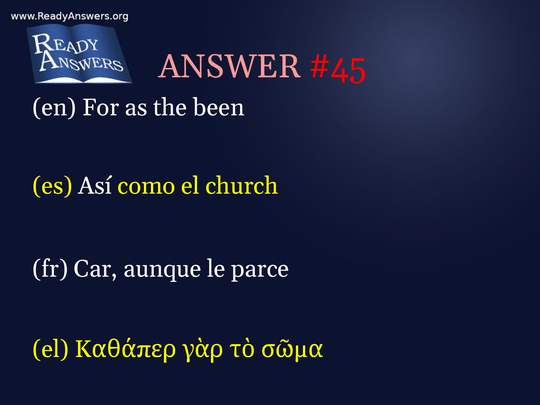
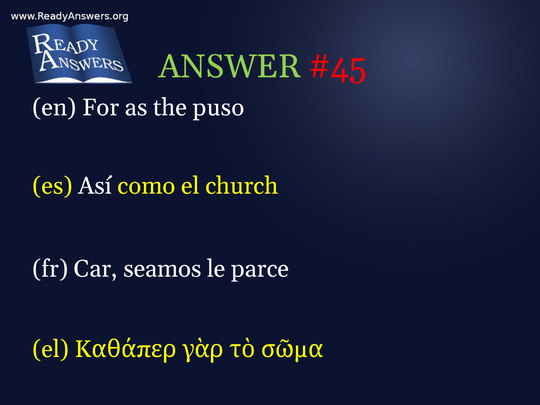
ANSWER colour: pink -> light green
been: been -> puso
aunque: aunque -> seamos
